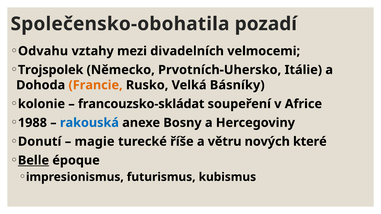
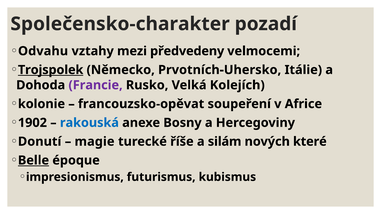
Společensko-obohatila: Společensko-obohatila -> Společensko-charakter
divadelních: divadelních -> předvedeny
Trojspolek underline: none -> present
Francie colour: orange -> purple
Básníky: Básníky -> Kolejích
francouzsko-skládat: francouzsko-skládat -> francouzsko-opěvat
1988: 1988 -> 1902
větru: větru -> silám
